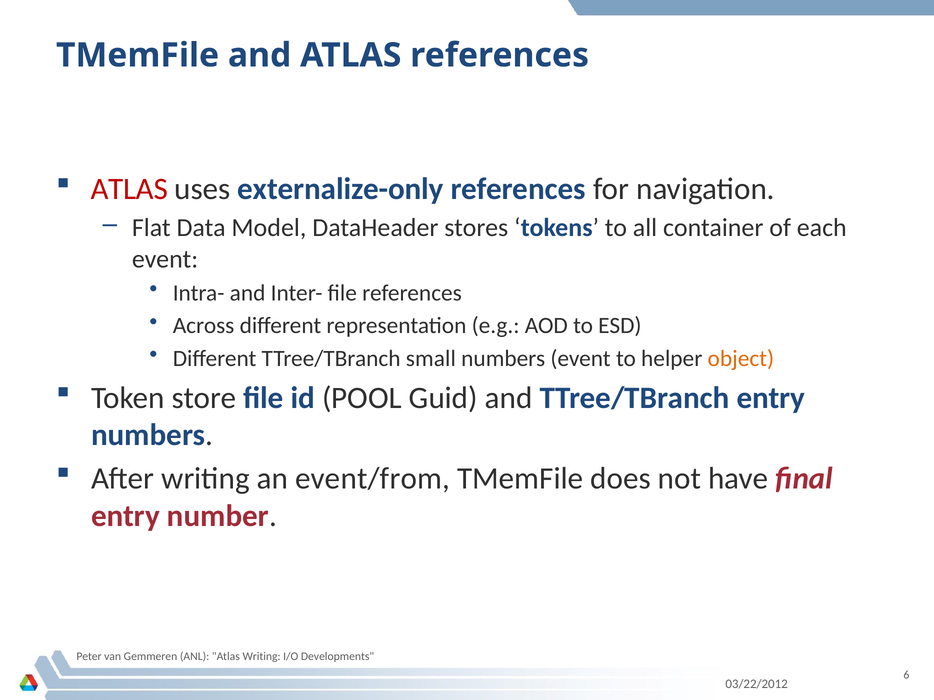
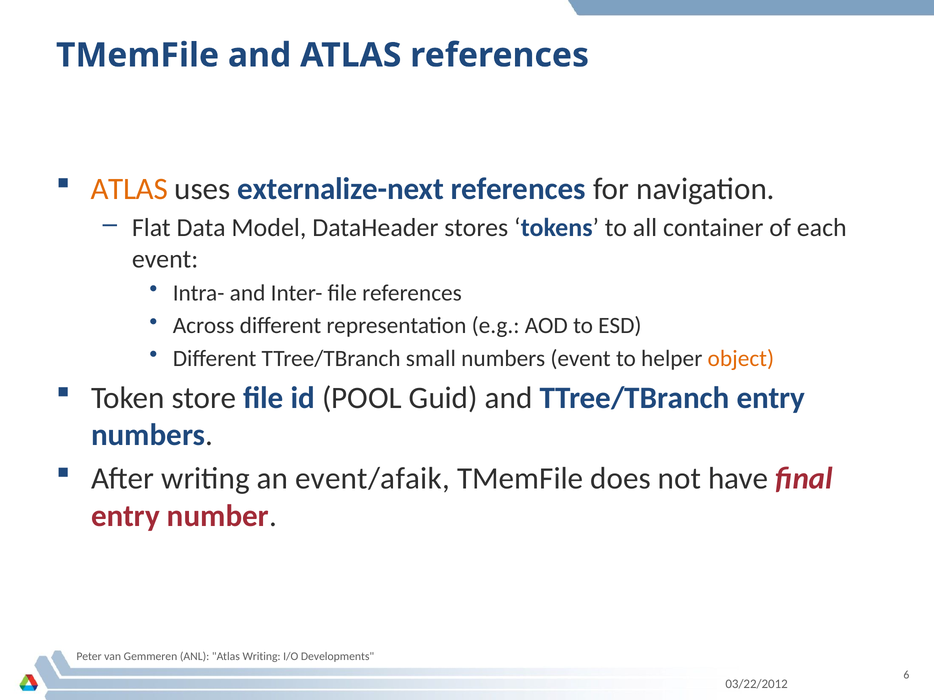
ATLAS at (129, 189) colour: red -> orange
externalize-only: externalize-only -> externalize-next
event/from: event/from -> event/afaik
